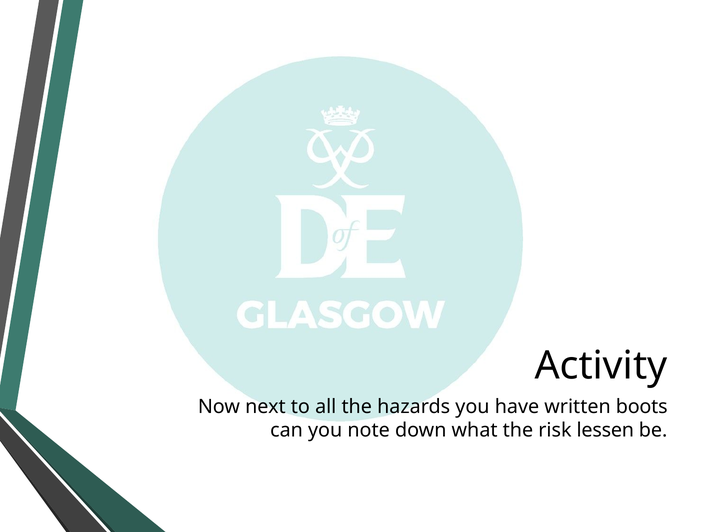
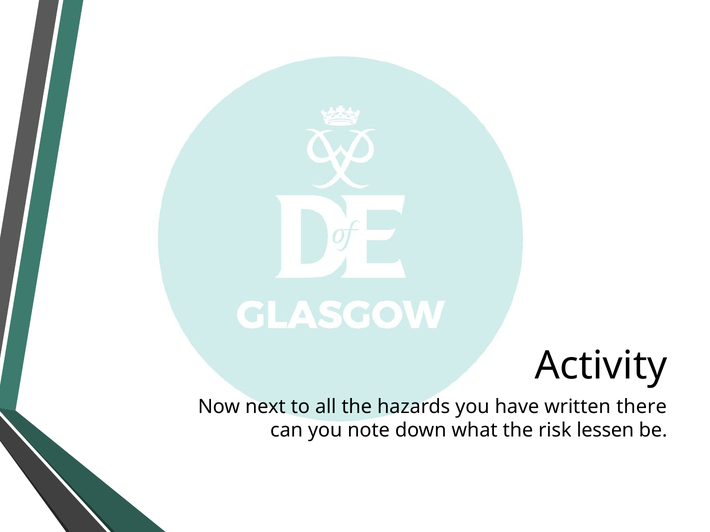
boots: boots -> there
